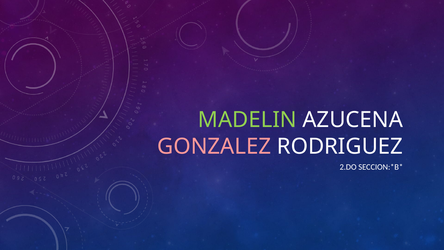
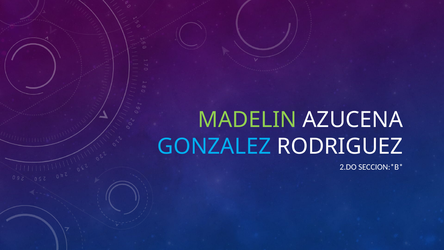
GONZALEZ colour: pink -> light blue
